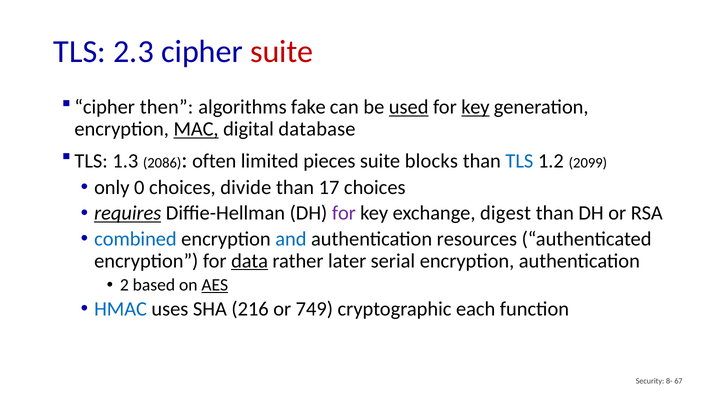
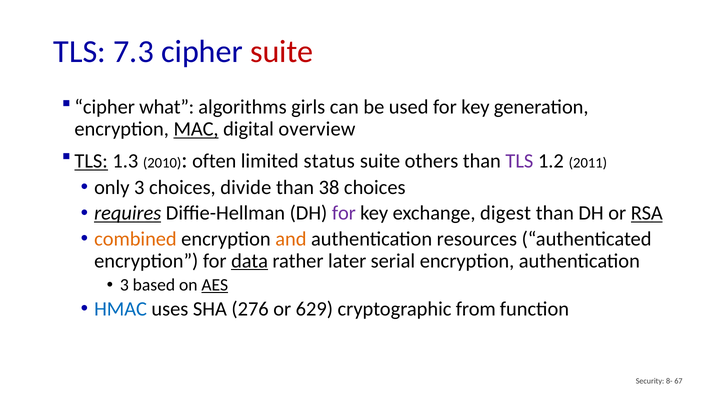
2.3: 2.3 -> 7.3
then: then -> what
fake: fake -> girls
used underline: present -> none
key at (475, 107) underline: present -> none
database: database -> overview
TLS at (91, 161) underline: none -> present
2086: 2086 -> 2010
pieces: pieces -> status
blocks: blocks -> others
TLS at (519, 161) colour: blue -> purple
2099: 2099 -> 2011
only 0: 0 -> 3
17: 17 -> 38
RSA underline: none -> present
combined colour: blue -> orange
and colour: blue -> orange
2 at (124, 285): 2 -> 3
216: 216 -> 276
749: 749 -> 629
each: each -> from
